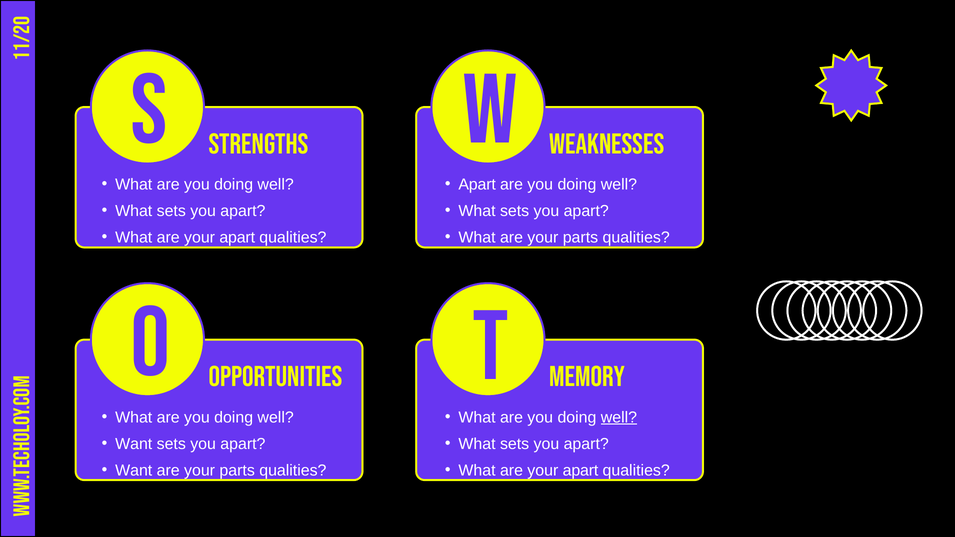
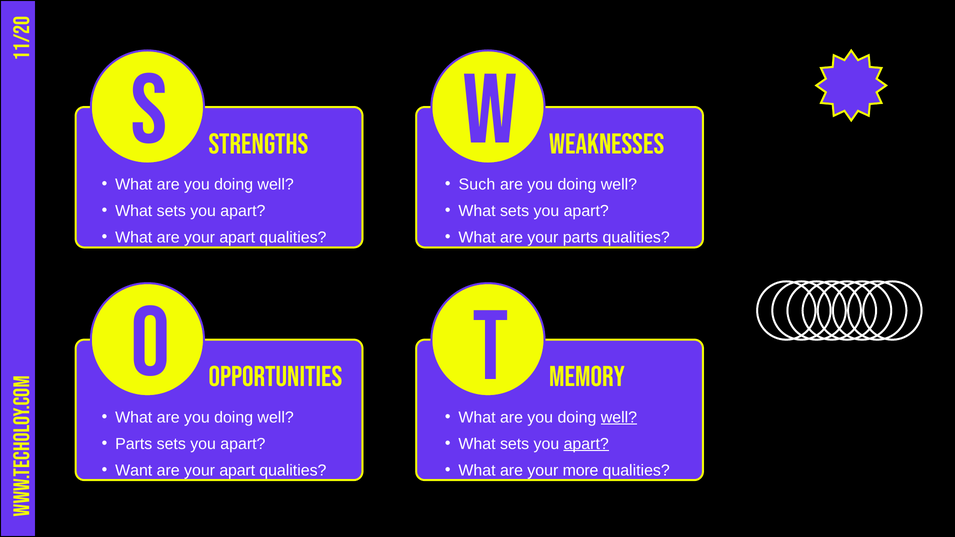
Apart at (477, 185): Apart -> Such
Want at (134, 444): Want -> Parts
apart at (586, 444) underline: none -> present
parts at (237, 471): parts -> apart
apart at (581, 471): apart -> more
